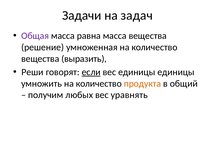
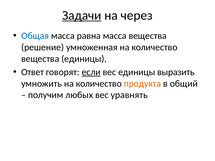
Задачи underline: none -> present
задач: задач -> через
Общая colour: purple -> blue
вещества выразить: выразить -> единицы
Реши: Реши -> Ответ
единицы единицы: единицы -> выразить
